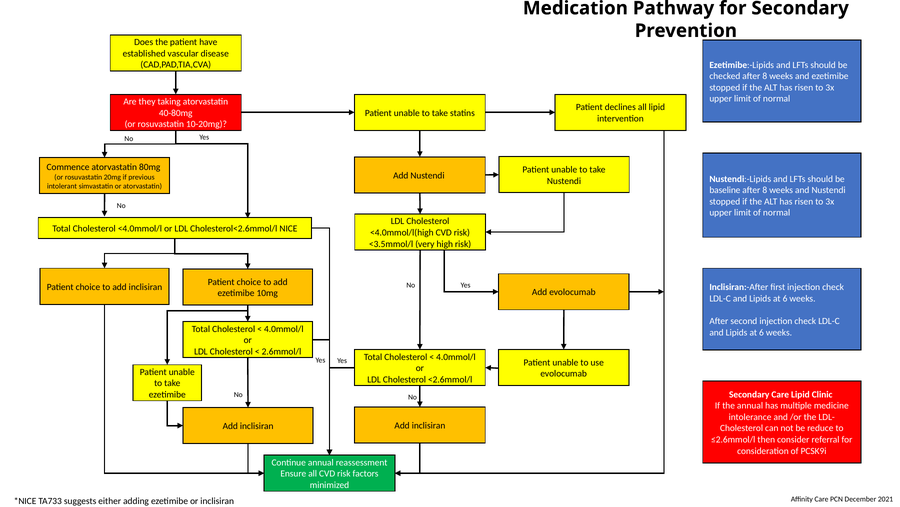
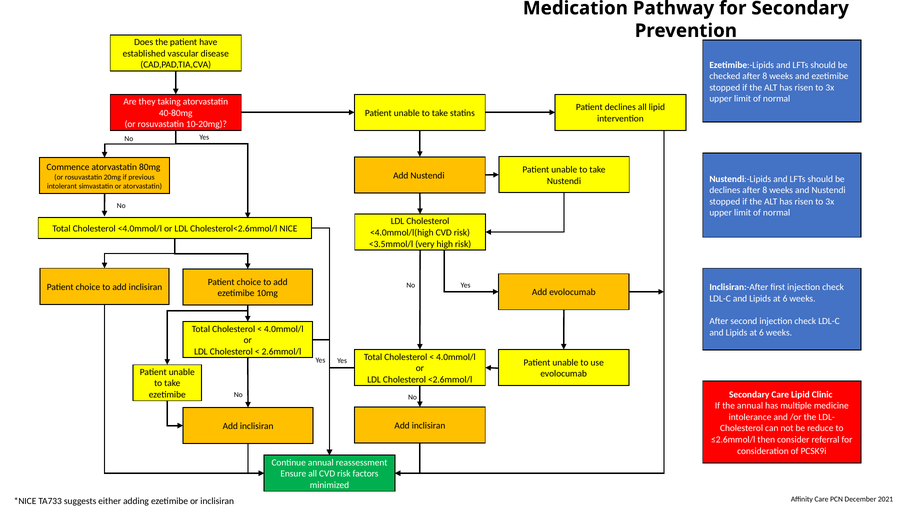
baseline at (725, 190): baseline -> declines
